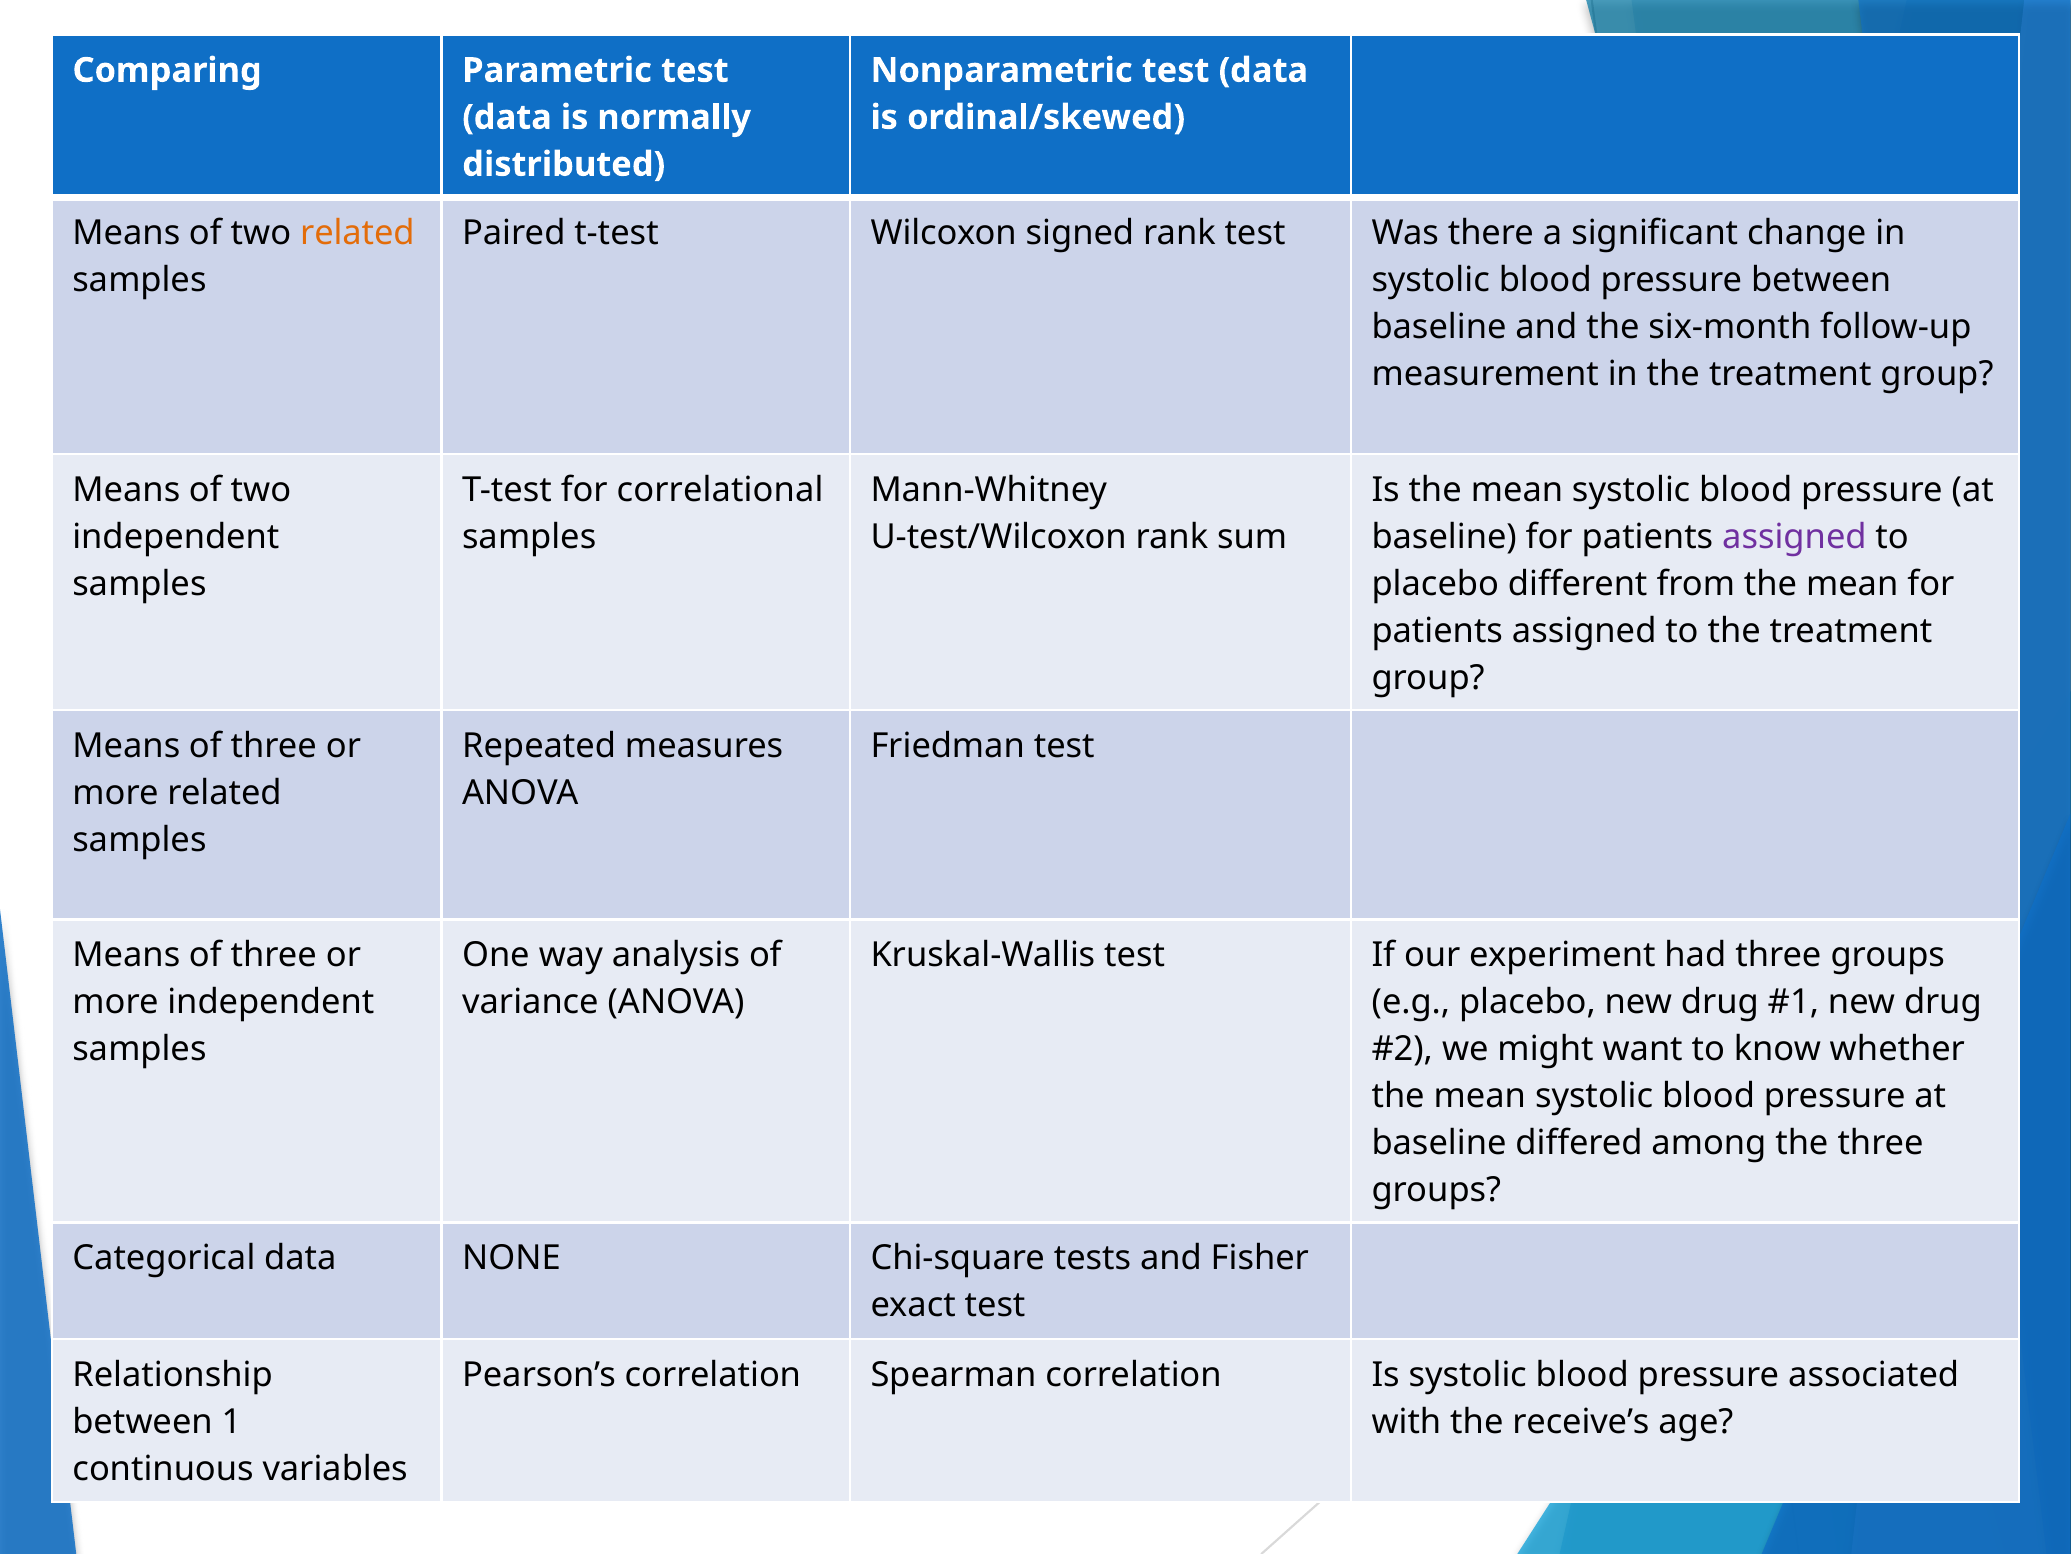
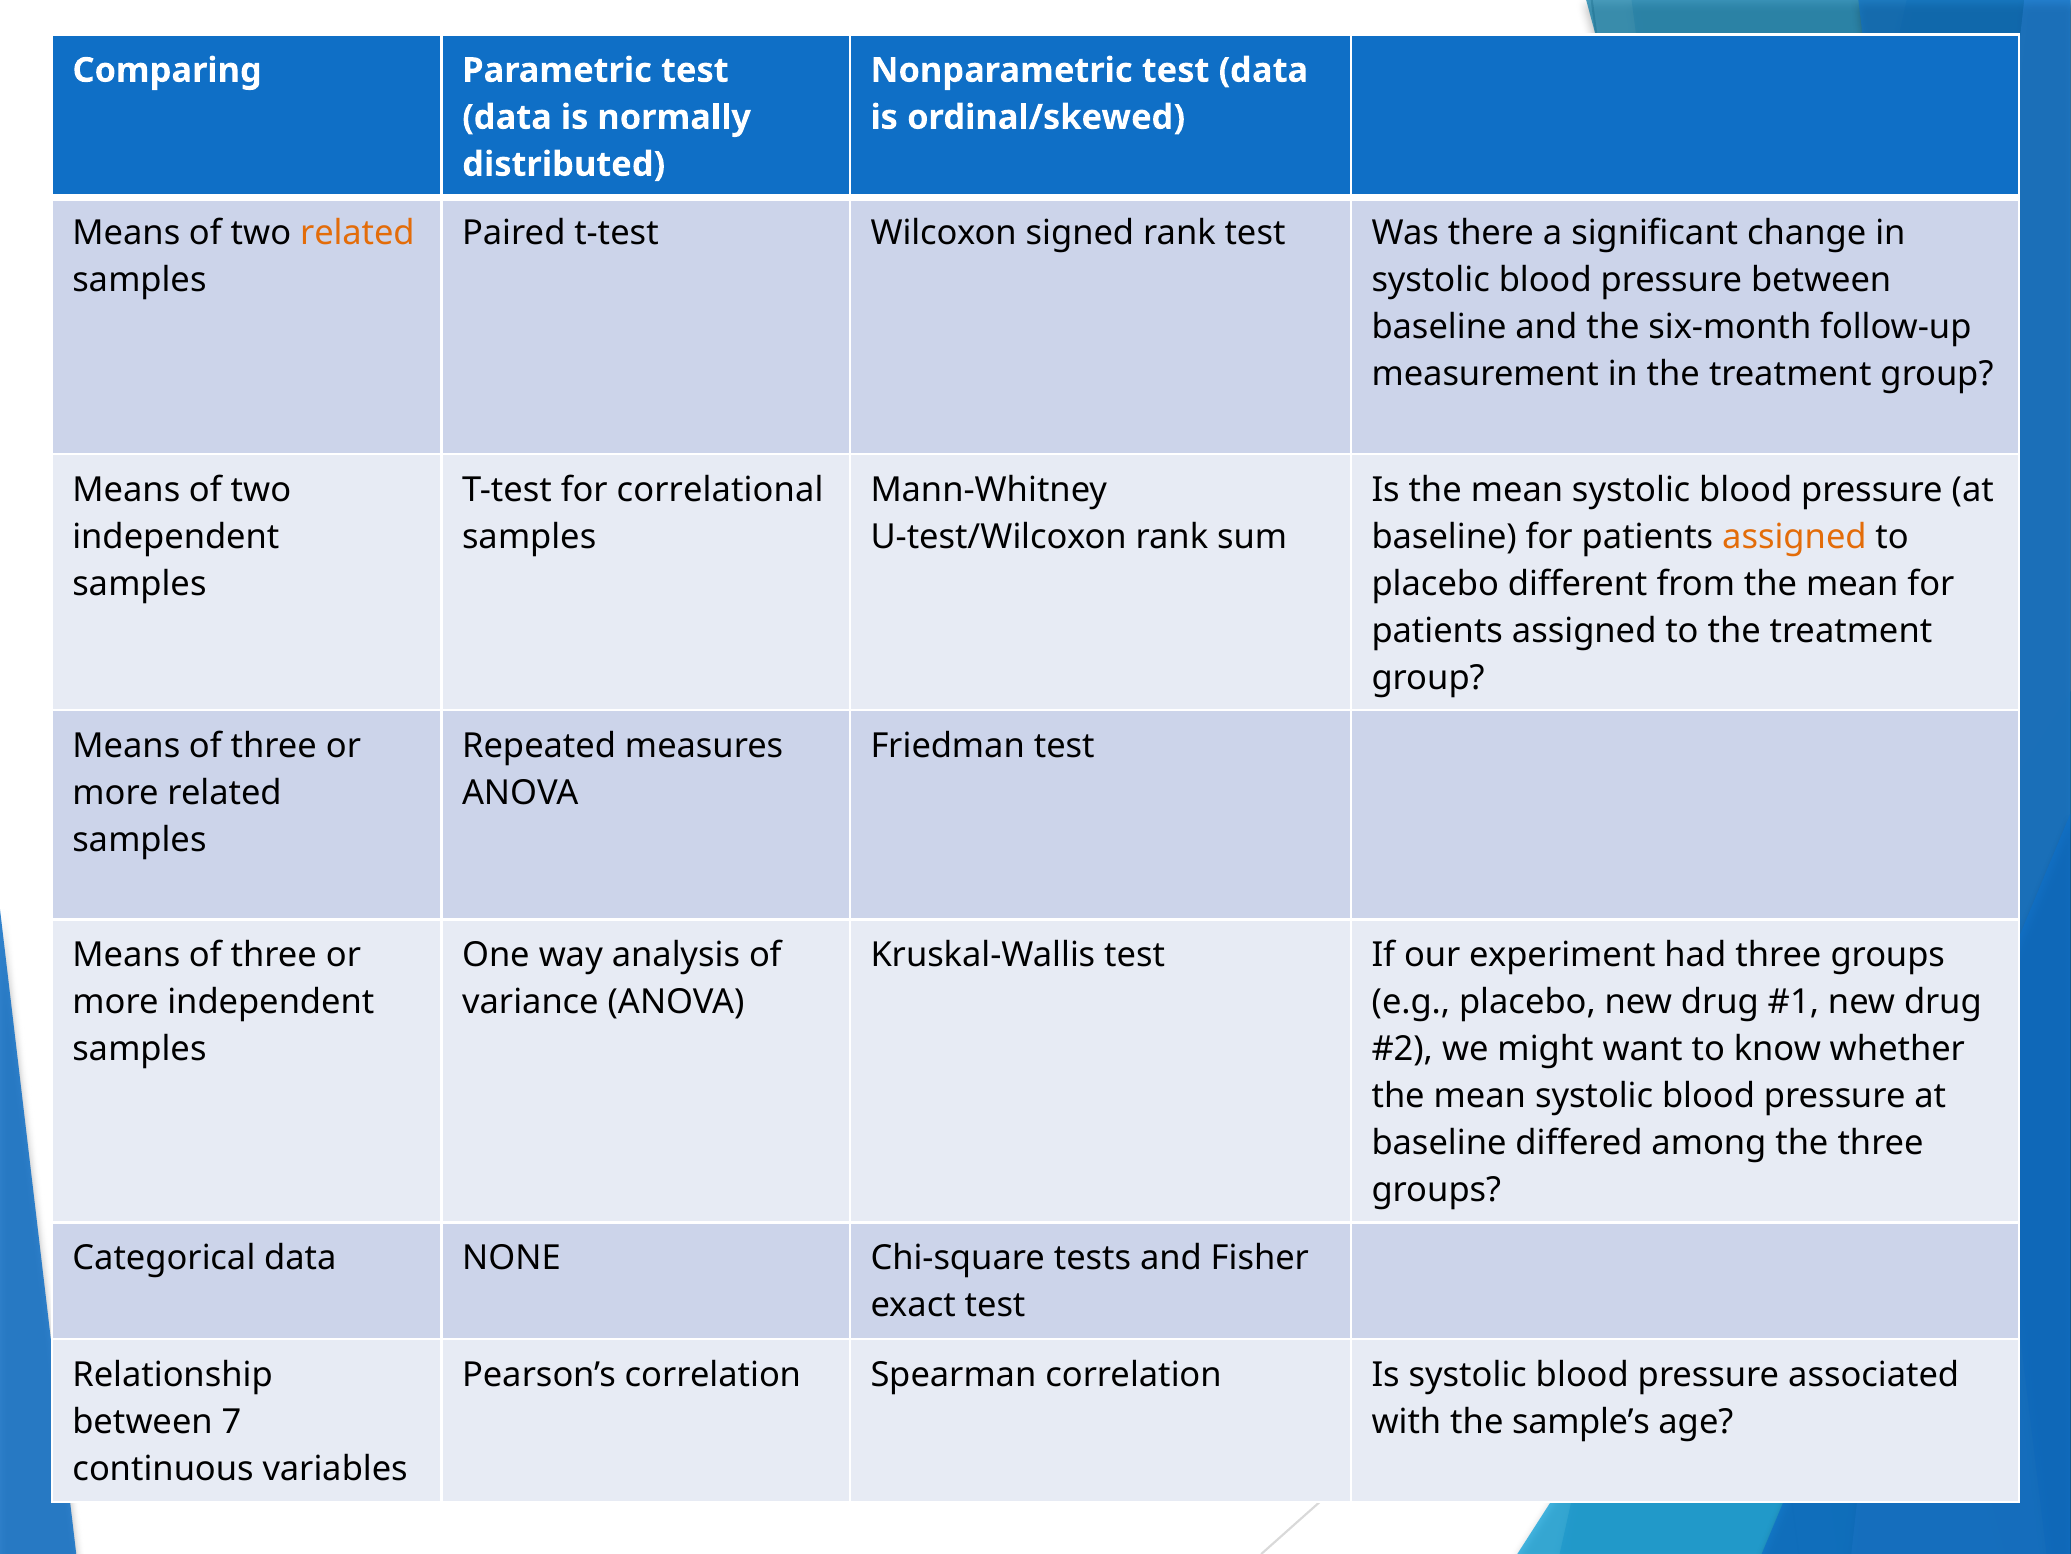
assigned at (1794, 536) colour: purple -> orange
1: 1 -> 7
receive’s: receive’s -> sample’s
